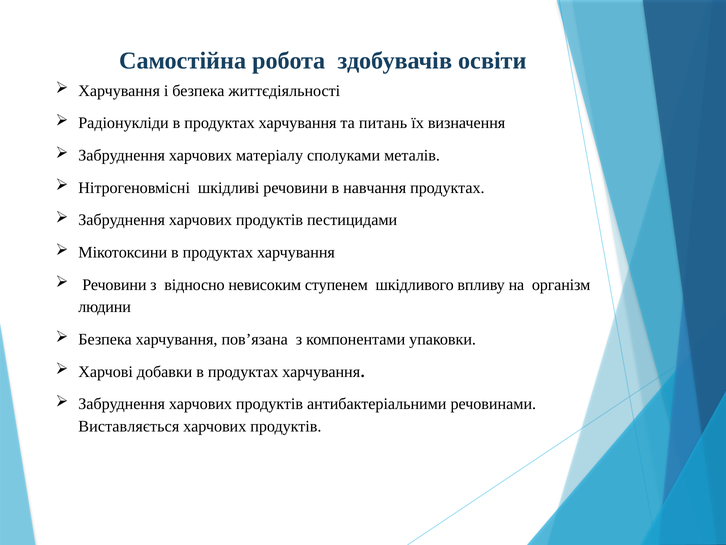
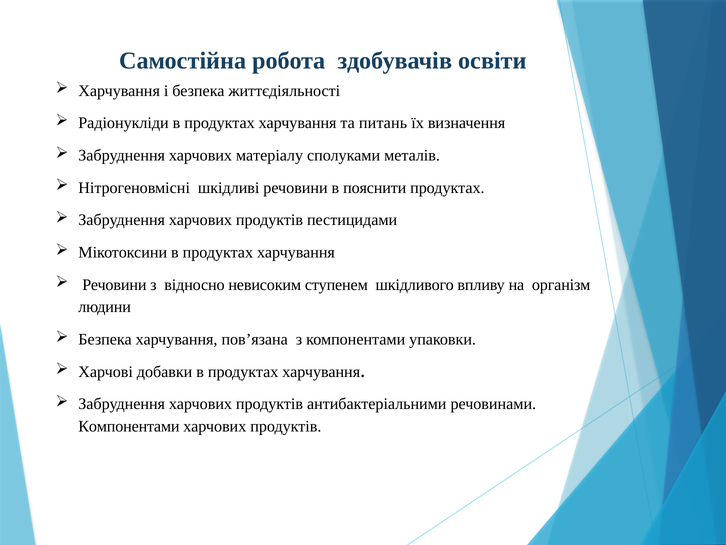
навчання: навчання -> пояснити
Виставляється at (129, 426): Виставляється -> Компонентами
